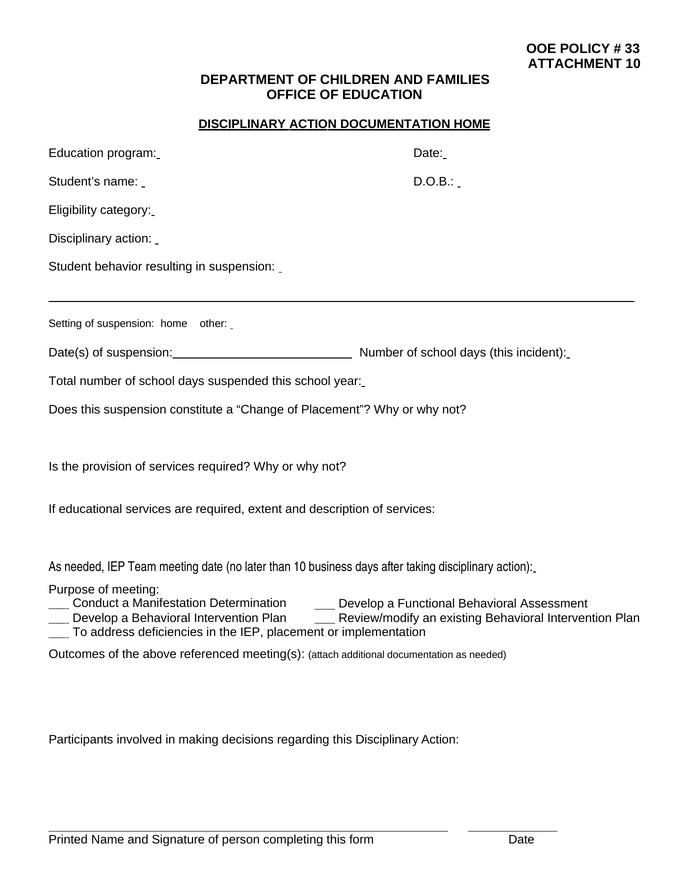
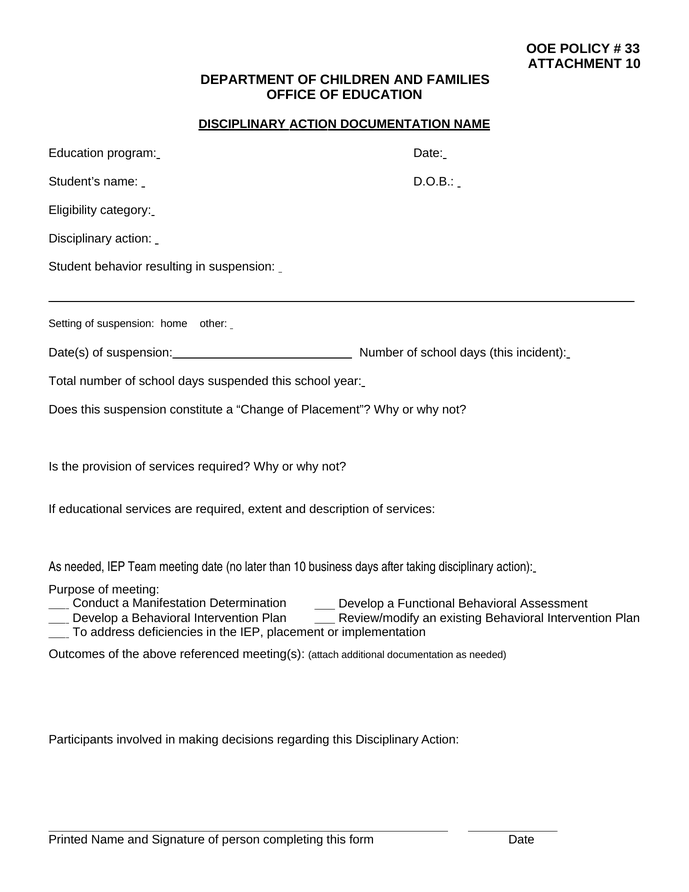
DOCUMENTATION HOME: HOME -> NAME
